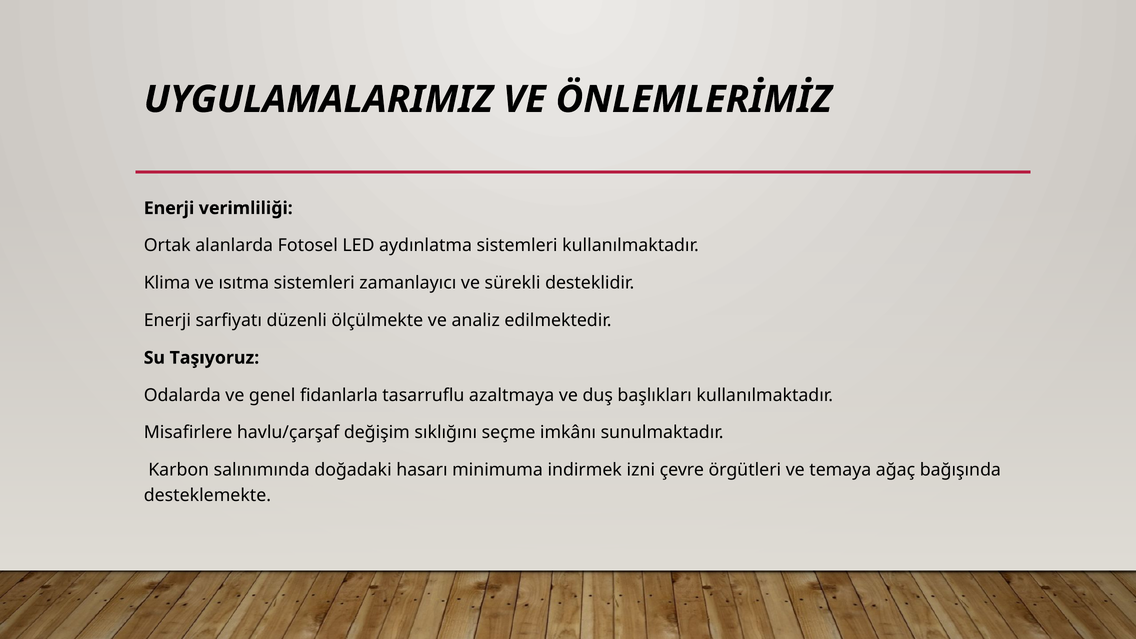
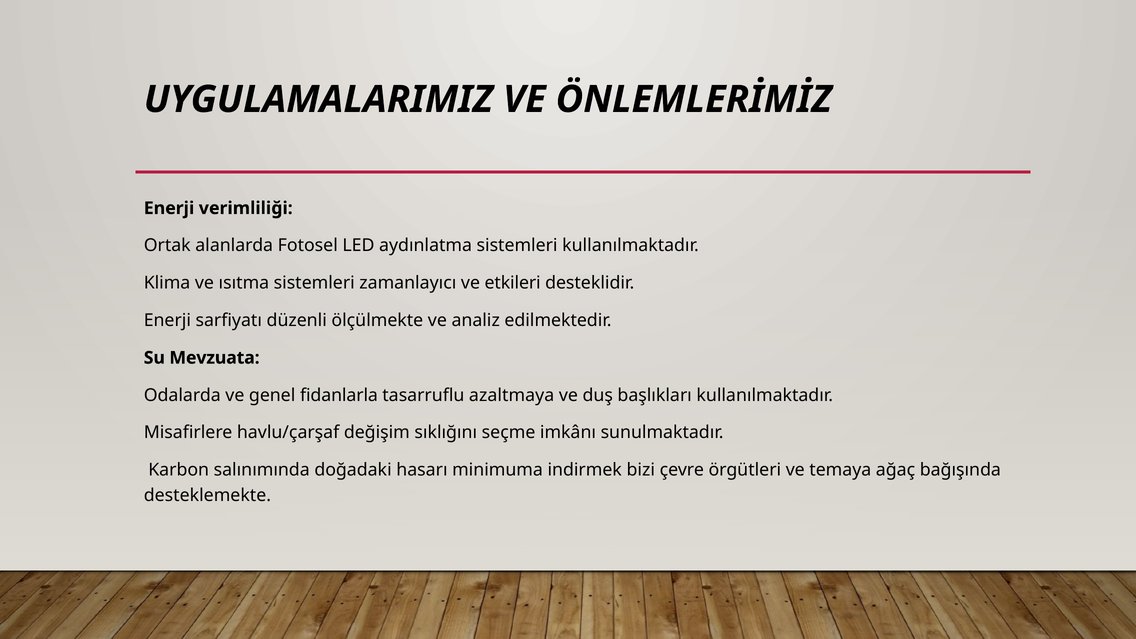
sürekli: sürekli -> etkileri
Taşıyoruz: Taşıyoruz -> Mevzuata
izni: izni -> bizi
